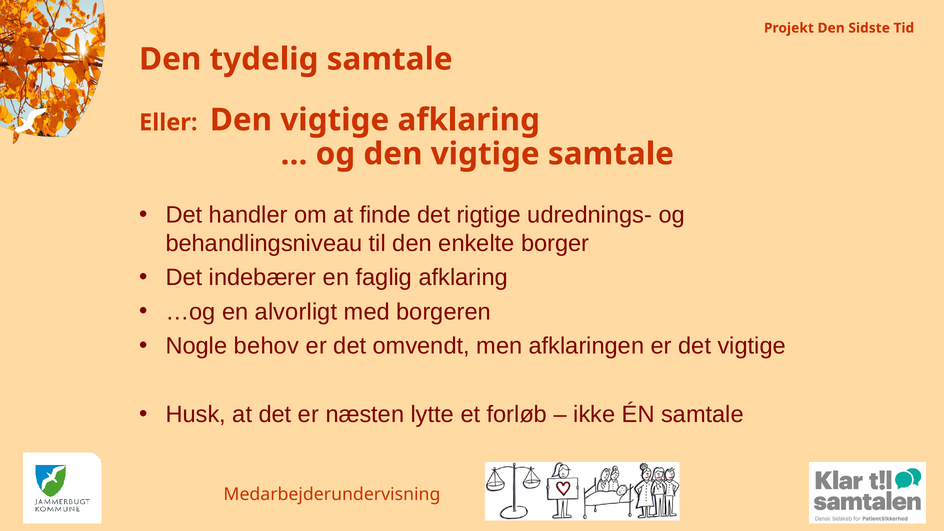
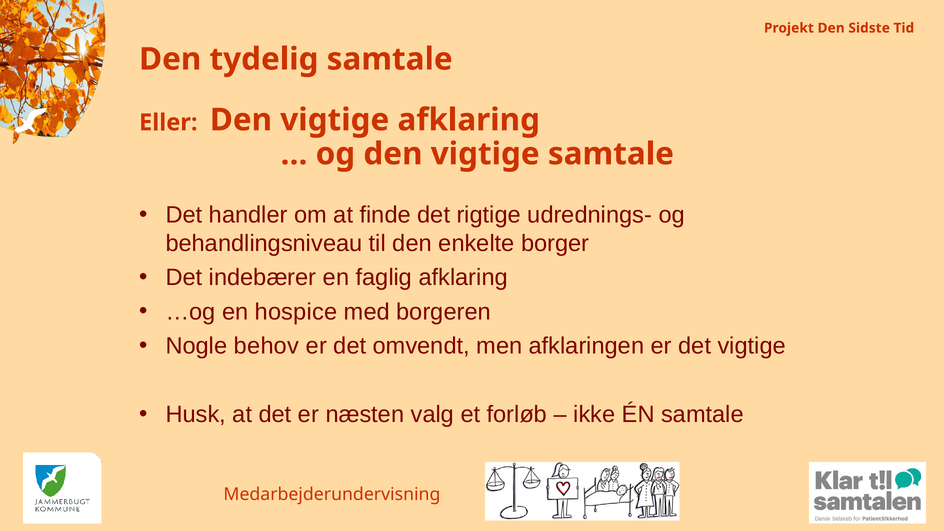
alvorligt: alvorligt -> hospice
lytte: lytte -> valg
